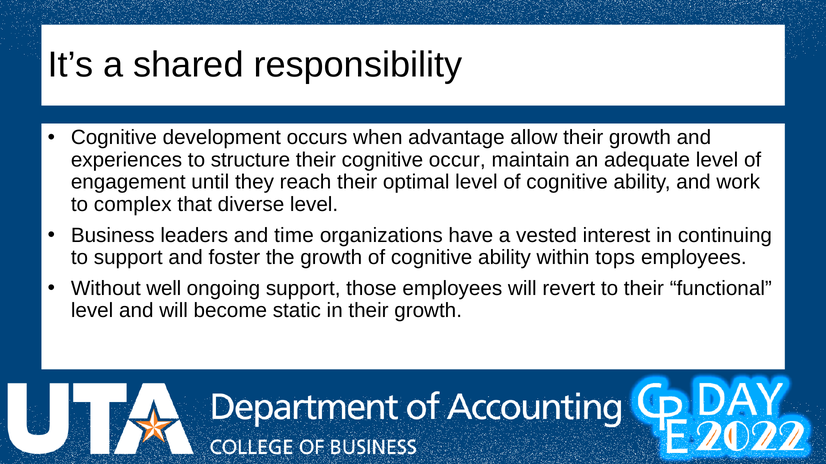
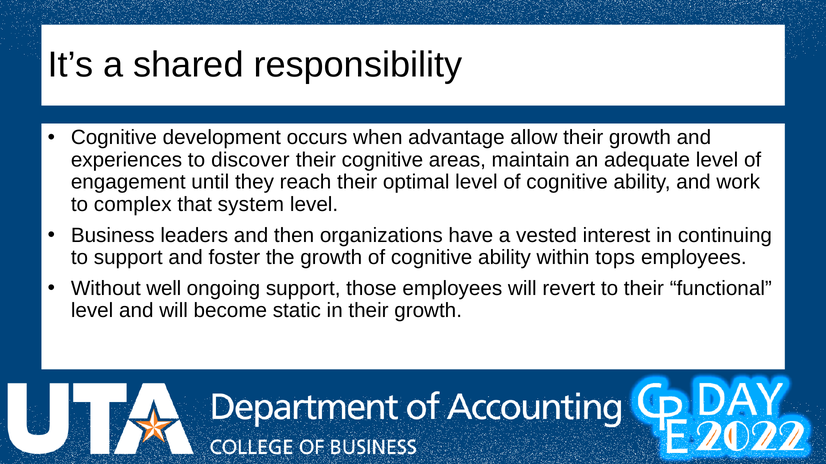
structure: structure -> discover
occur: occur -> areas
diverse: diverse -> system
time: time -> then
